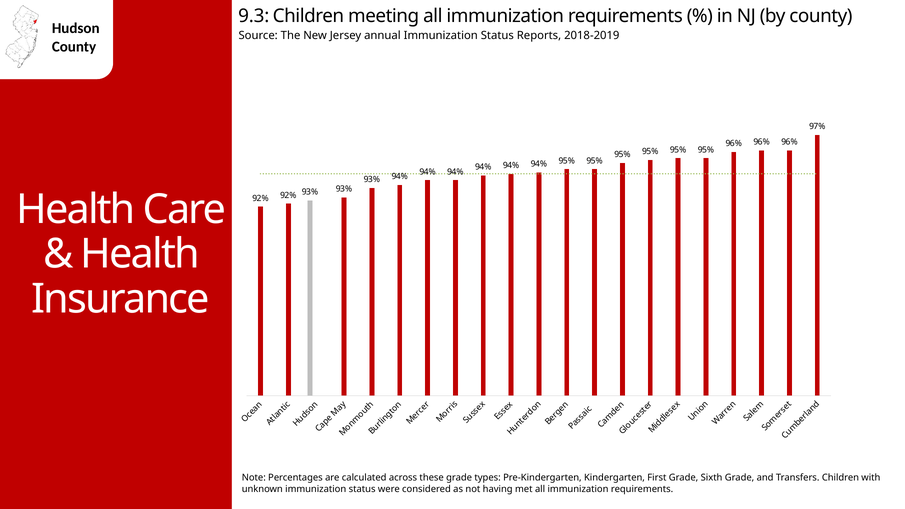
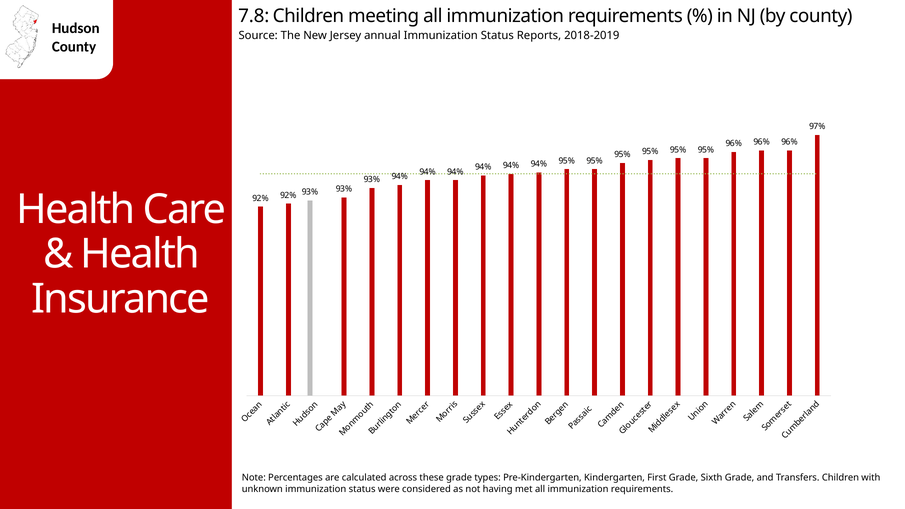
9.3: 9.3 -> 7.8
